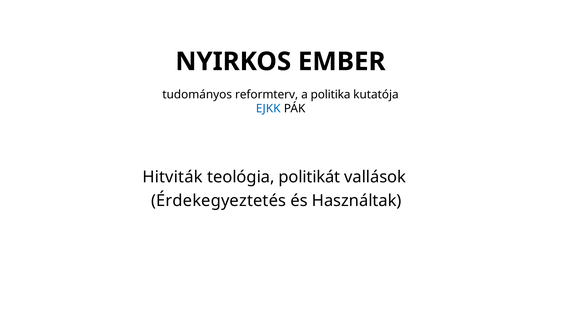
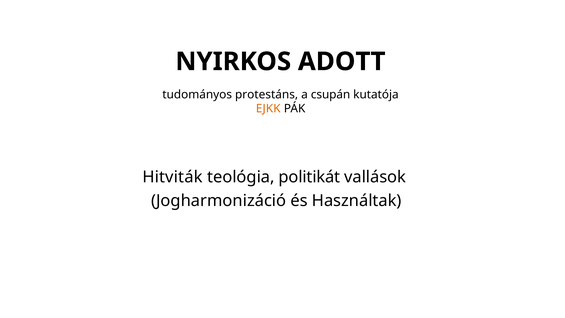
EMBER: EMBER -> ADOTT
reformterv: reformterv -> protestáns
politika: politika -> csupán
EJKK colour: blue -> orange
Érdekegyeztetés: Érdekegyeztetés -> Jogharmonizáció
